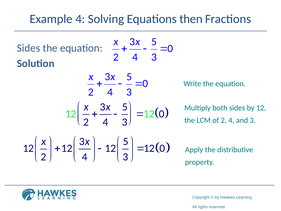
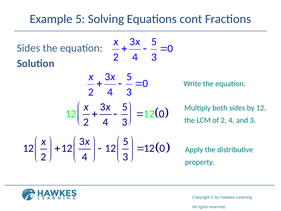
Example 4: 4 -> 5
then: then -> cont
